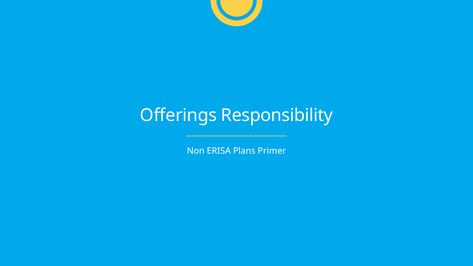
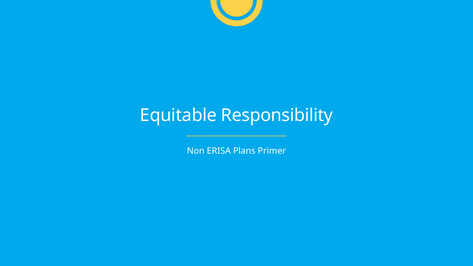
Offerings: Offerings -> Equitable
